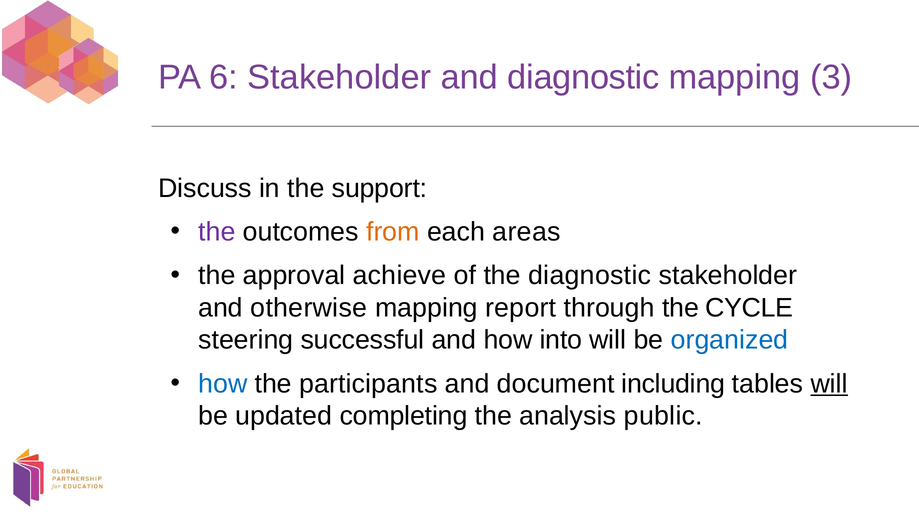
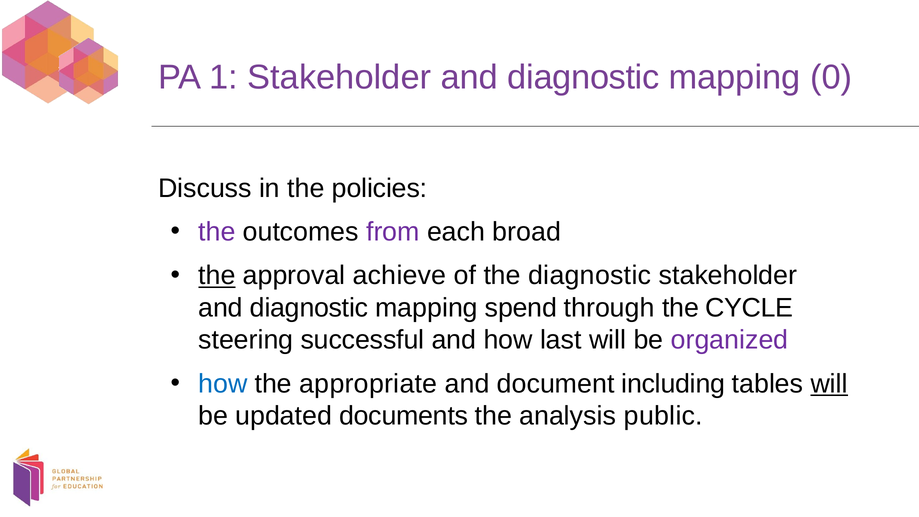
6: 6 -> 1
3: 3 -> 0
support: support -> policies
from colour: orange -> purple
areas: areas -> broad
the at (217, 276) underline: none -> present
otherwise at (309, 308): otherwise -> diagnostic
report: report -> spend
into: into -> last
organized colour: blue -> purple
participants: participants -> appropriate
completing: completing -> documents
